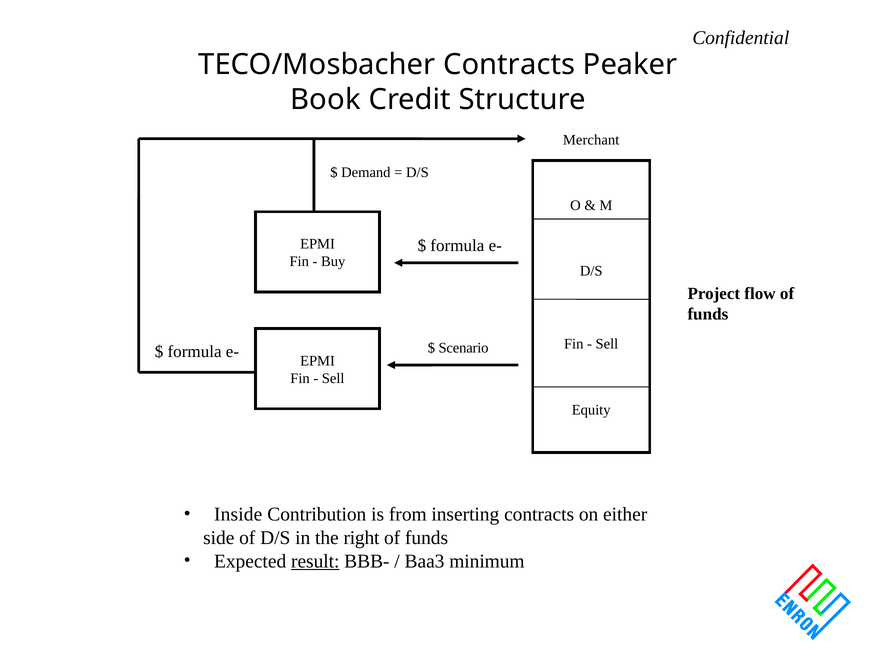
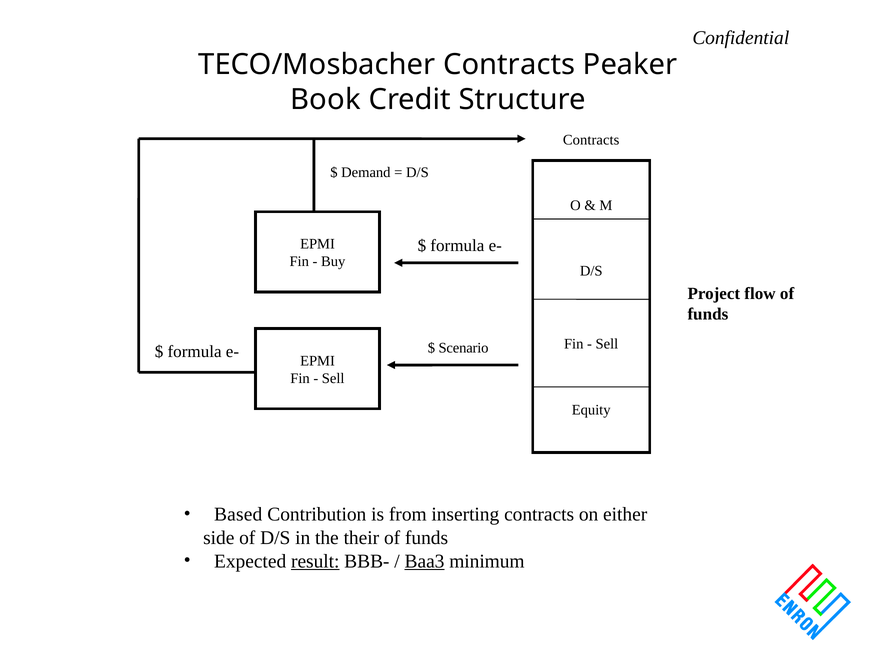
Merchant at (591, 140): Merchant -> Contracts
Inside: Inside -> Based
right: right -> their
Baa3 underline: none -> present
